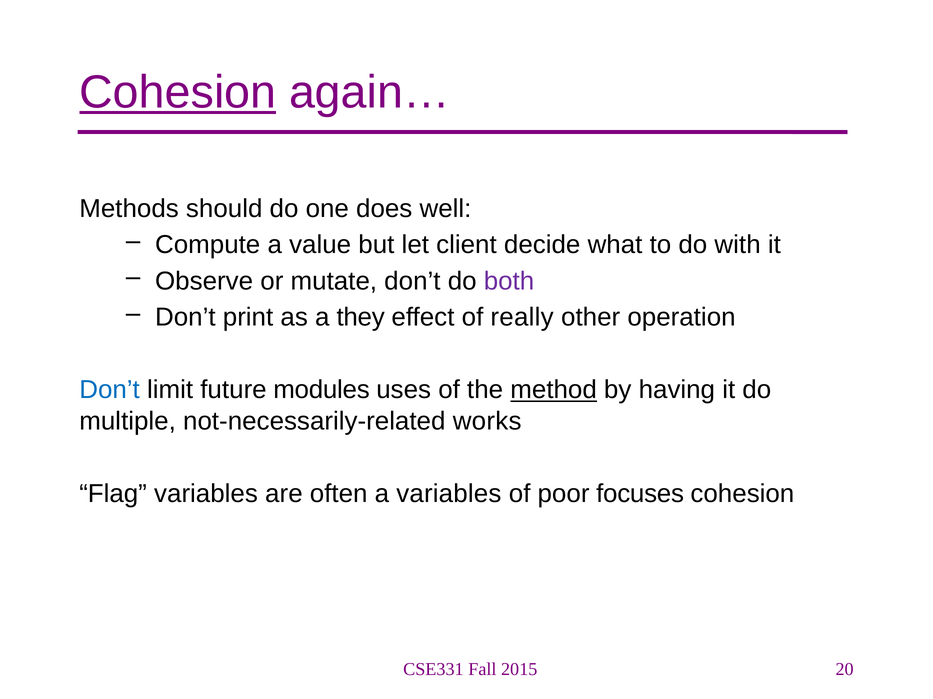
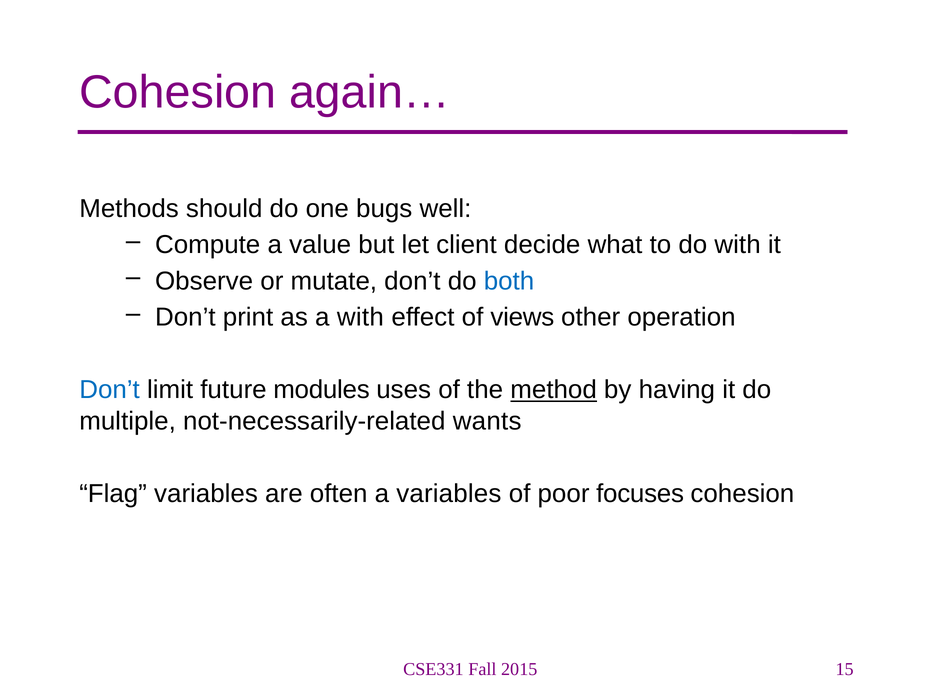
Cohesion at (178, 93) underline: present -> none
does: does -> bugs
both colour: purple -> blue
a they: they -> with
really: really -> views
works: works -> wants
20: 20 -> 15
